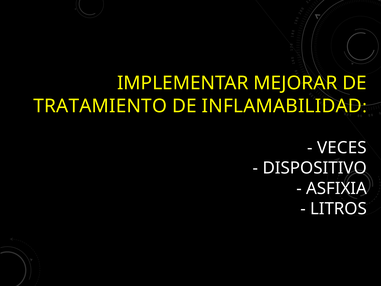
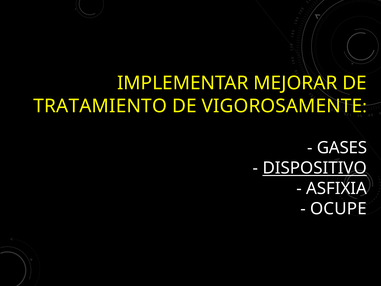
INFLAMABILIDAD: INFLAMABILIDAD -> VIGOROSAMENTE
VECES: VECES -> GASES
DISPOSITIVO underline: none -> present
LITROS: LITROS -> OCUPE
